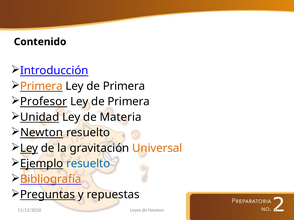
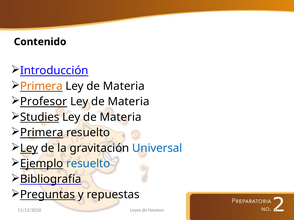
Primera at (124, 86): Primera -> Materia
Primera at (129, 102): Primera -> Materia
Unidad: Unidad -> Studies
Newton at (42, 133): Newton -> Primera
Universal colour: orange -> blue
Bibliografía colour: orange -> black
